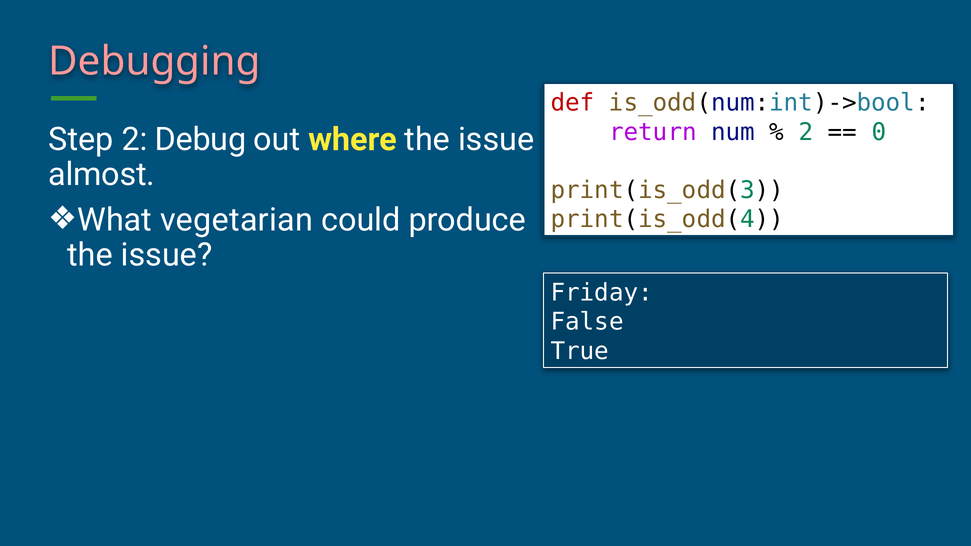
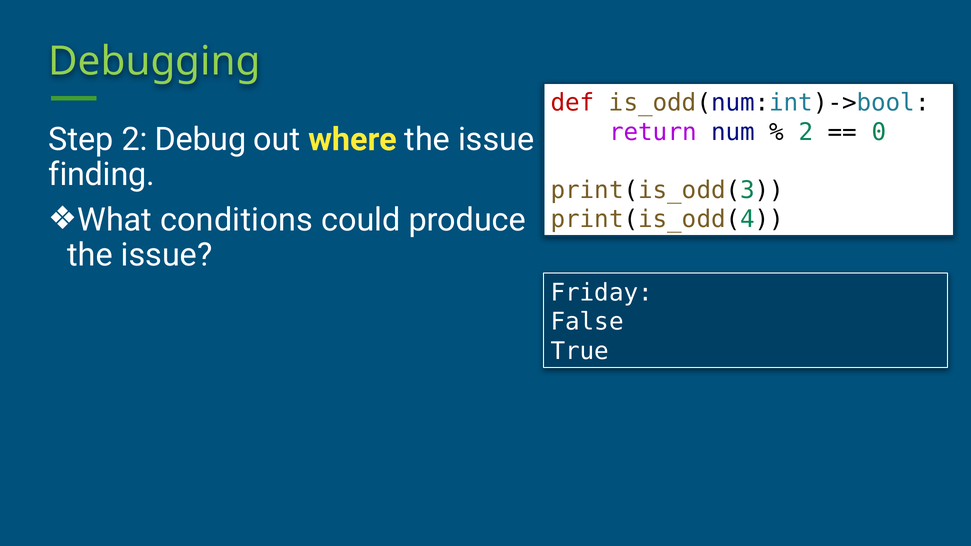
Debugging colour: pink -> light green
almost: almost -> finding
vegetarian: vegetarian -> conditions
